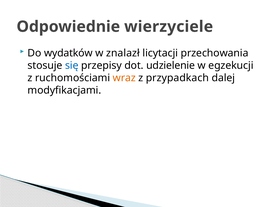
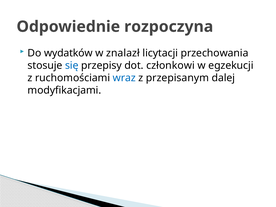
wierzyciele: wierzyciele -> rozpoczyna
udzielenie: udzielenie -> członkowi
wraz colour: orange -> blue
przypadkach: przypadkach -> przepisanym
